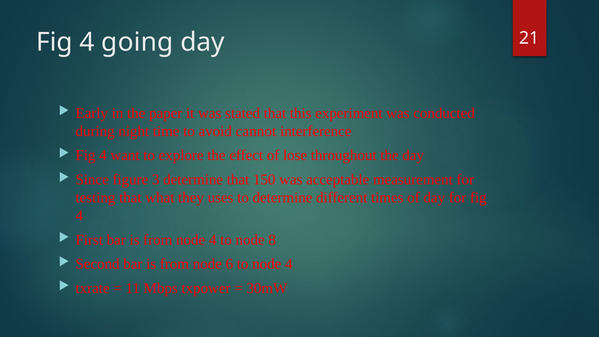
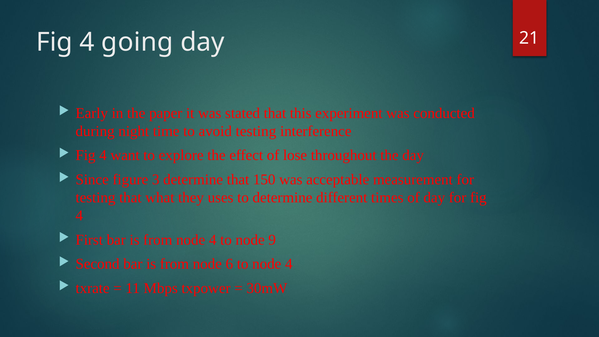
avoid cannot: cannot -> testing
8: 8 -> 9
